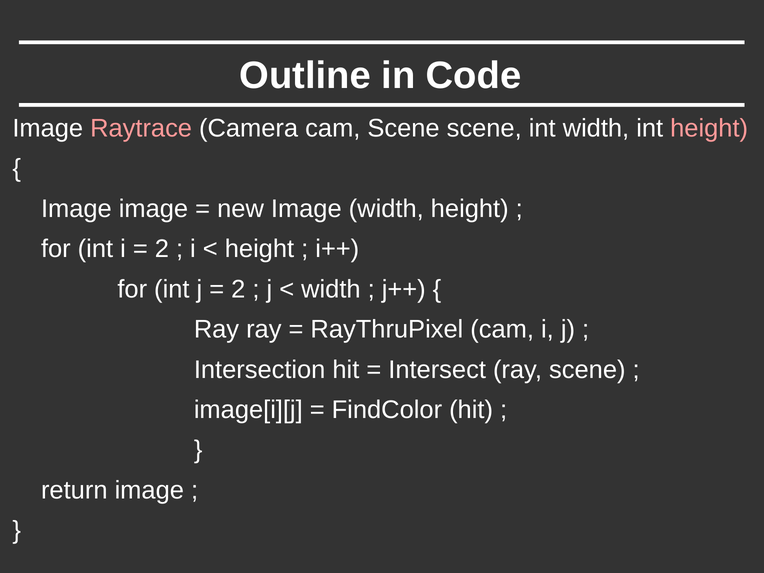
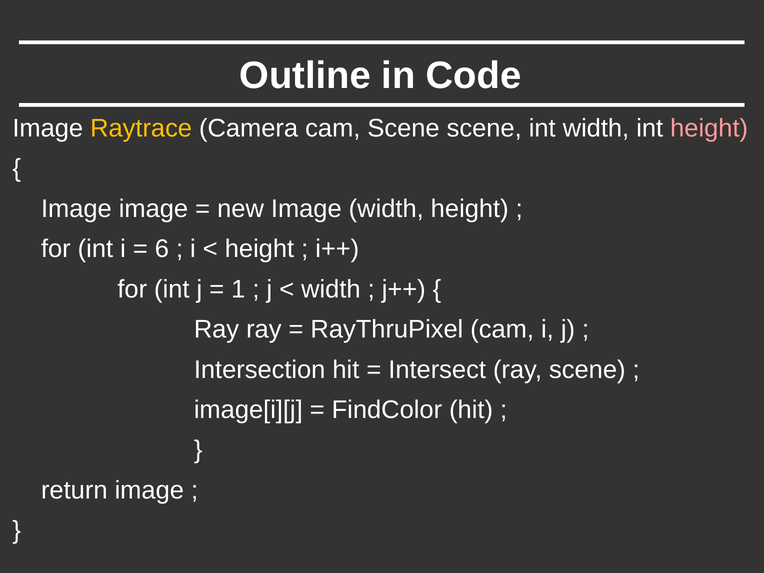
Raytrace colour: pink -> yellow
2 at (162, 249): 2 -> 6
2 at (238, 289): 2 -> 1
